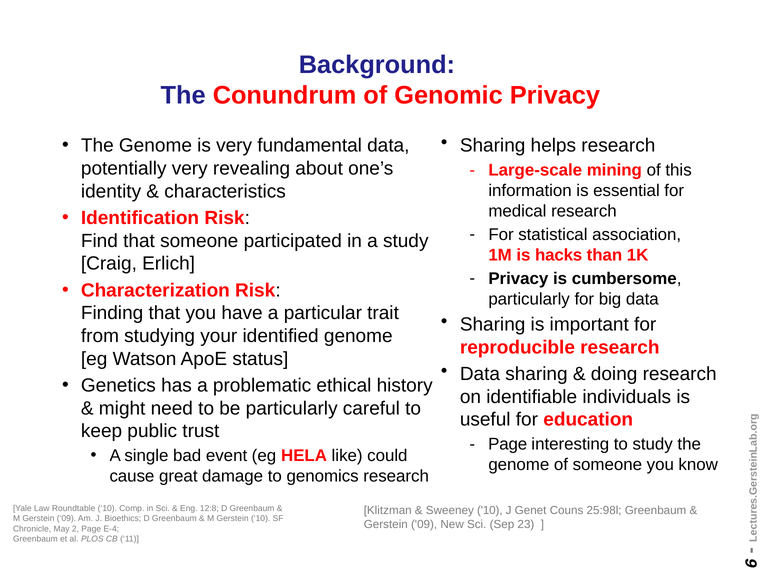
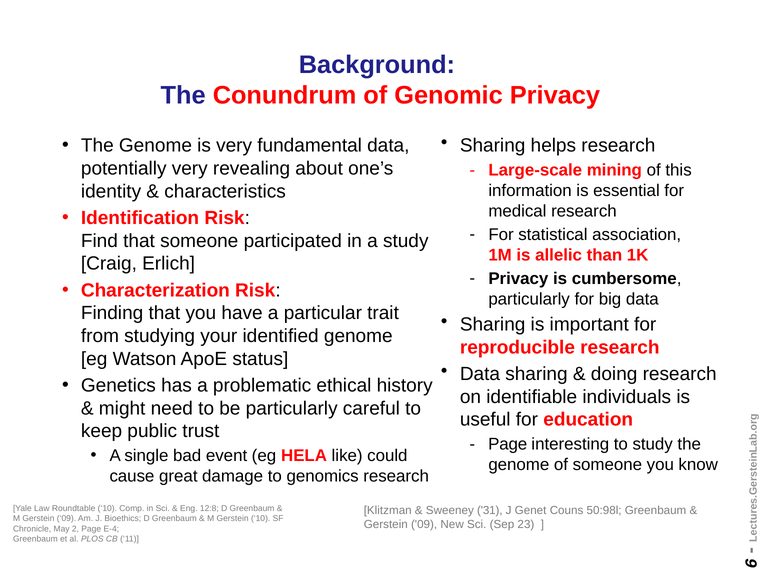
hacks: hacks -> allelic
Sweeney 10: 10 -> 31
25:98l: 25:98l -> 50:98l
